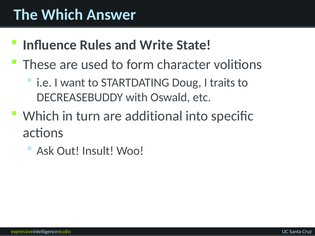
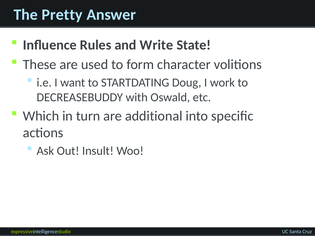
The Which: Which -> Pretty
traits: traits -> work
